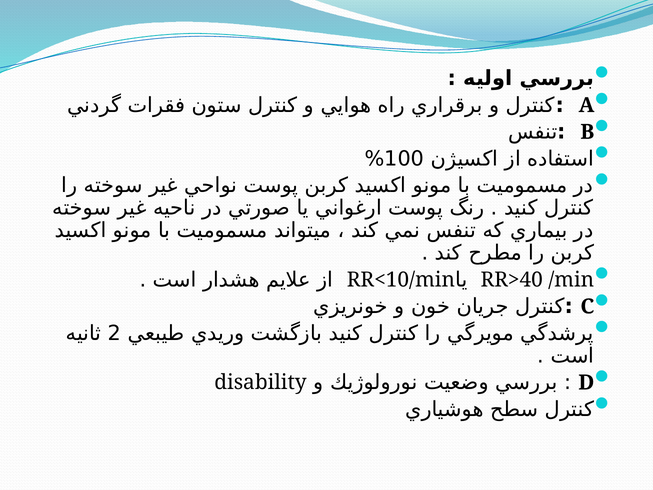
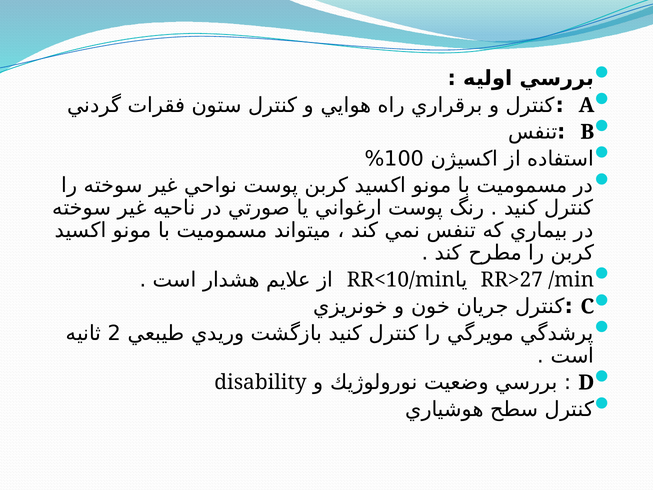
RR>40: RR>40 -> RR>27
